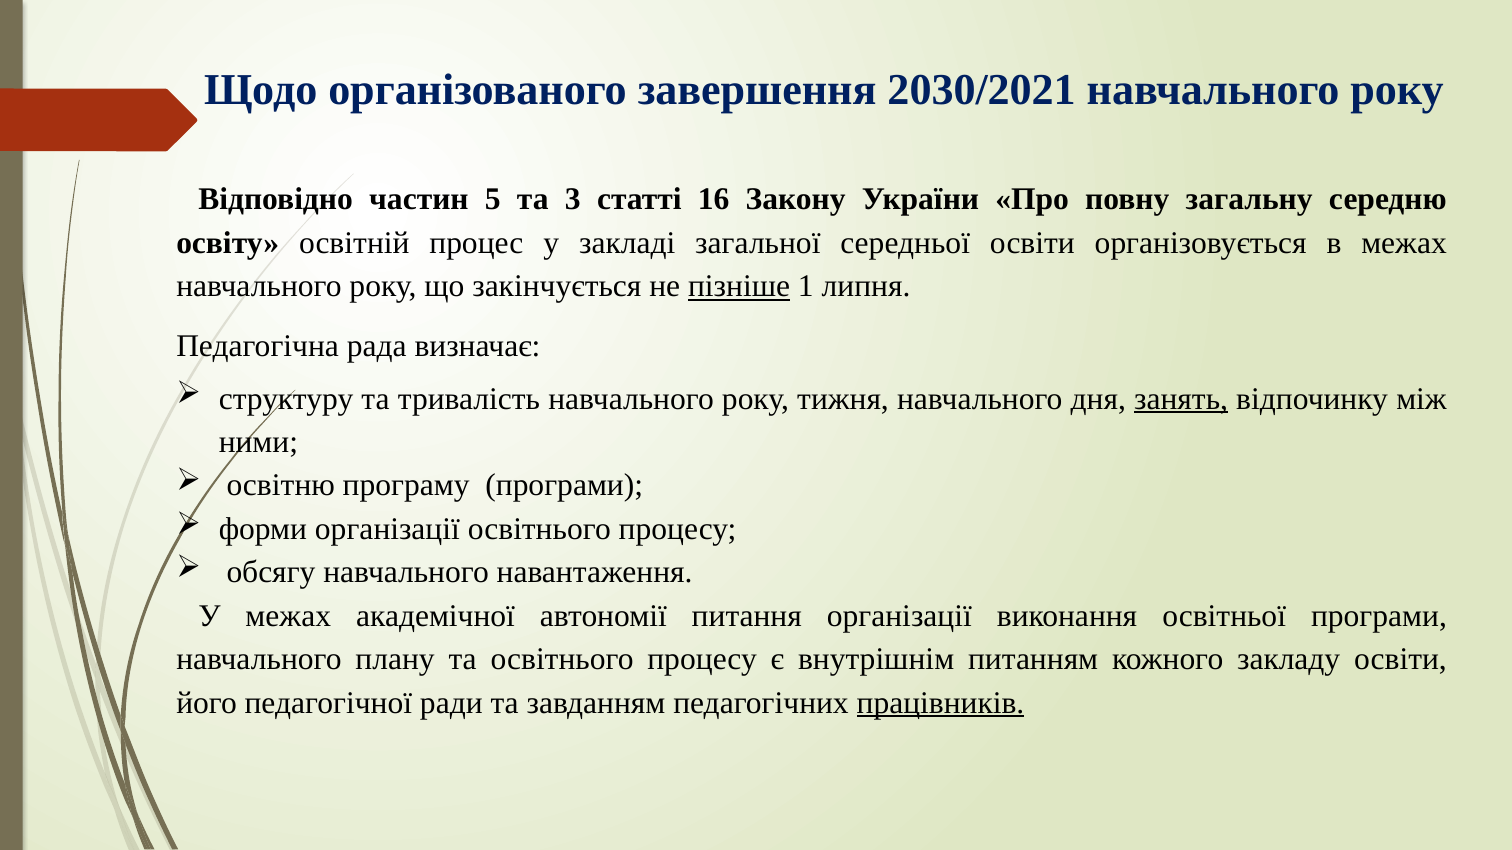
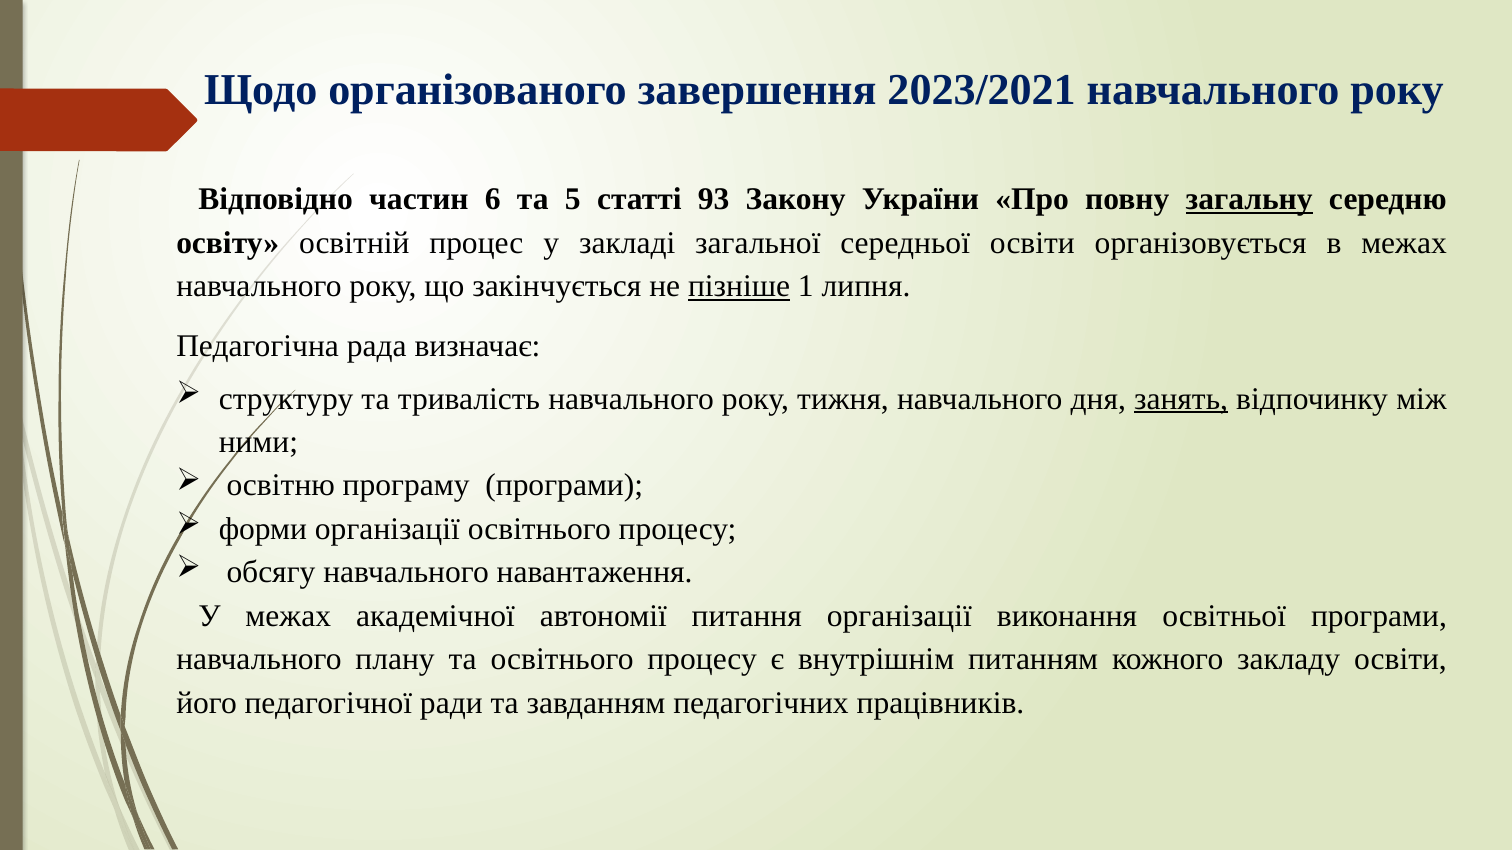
2030/2021: 2030/2021 -> 2023/2021
5: 5 -> 6
3: 3 -> 5
16: 16 -> 93
загальну underline: none -> present
працівників underline: present -> none
